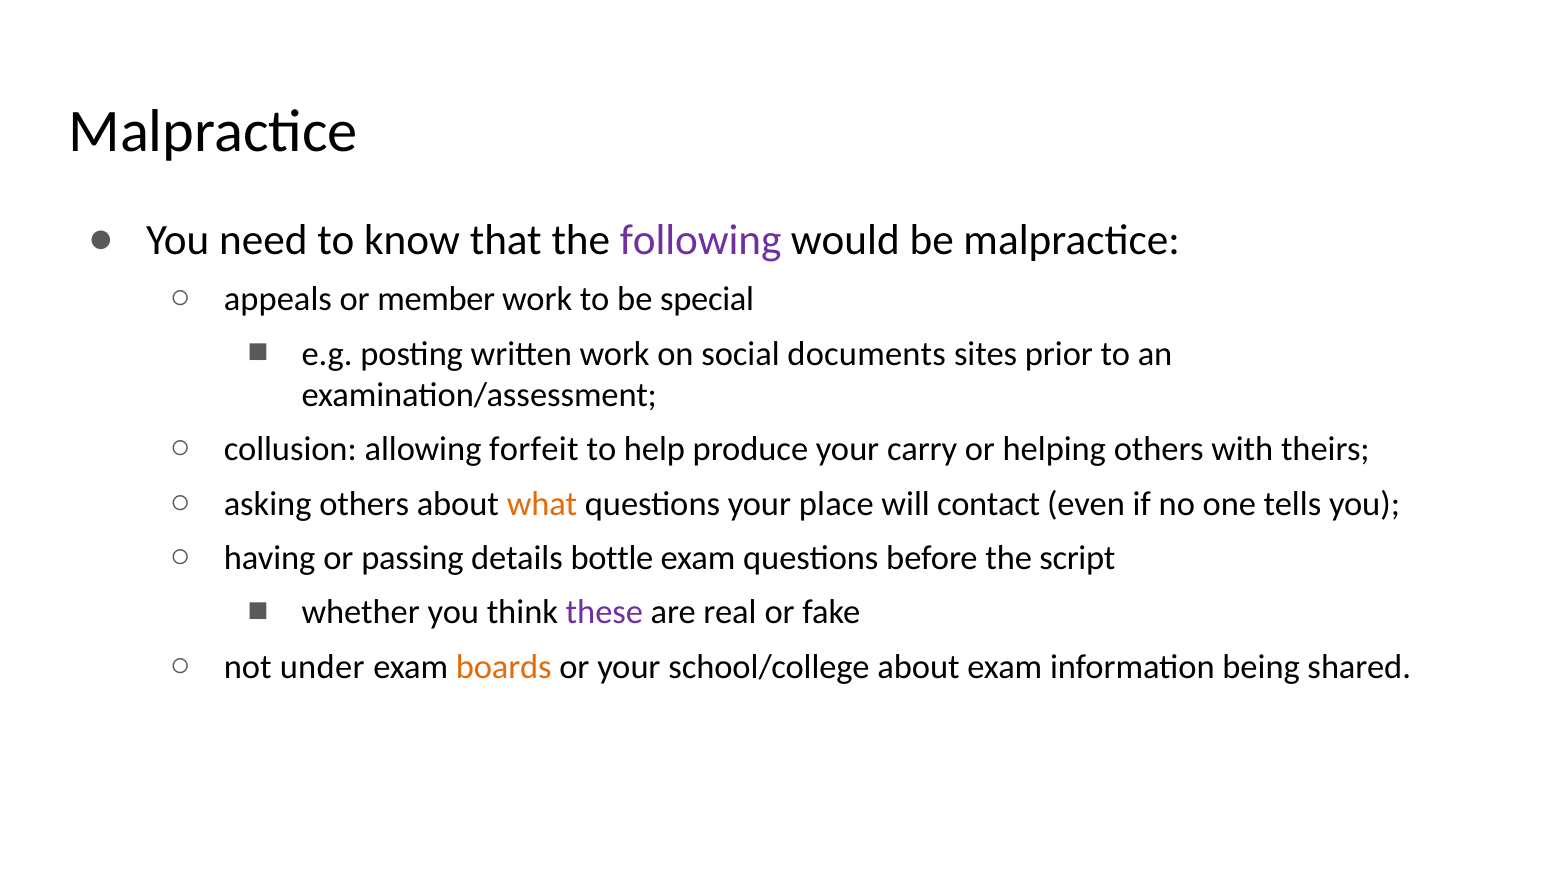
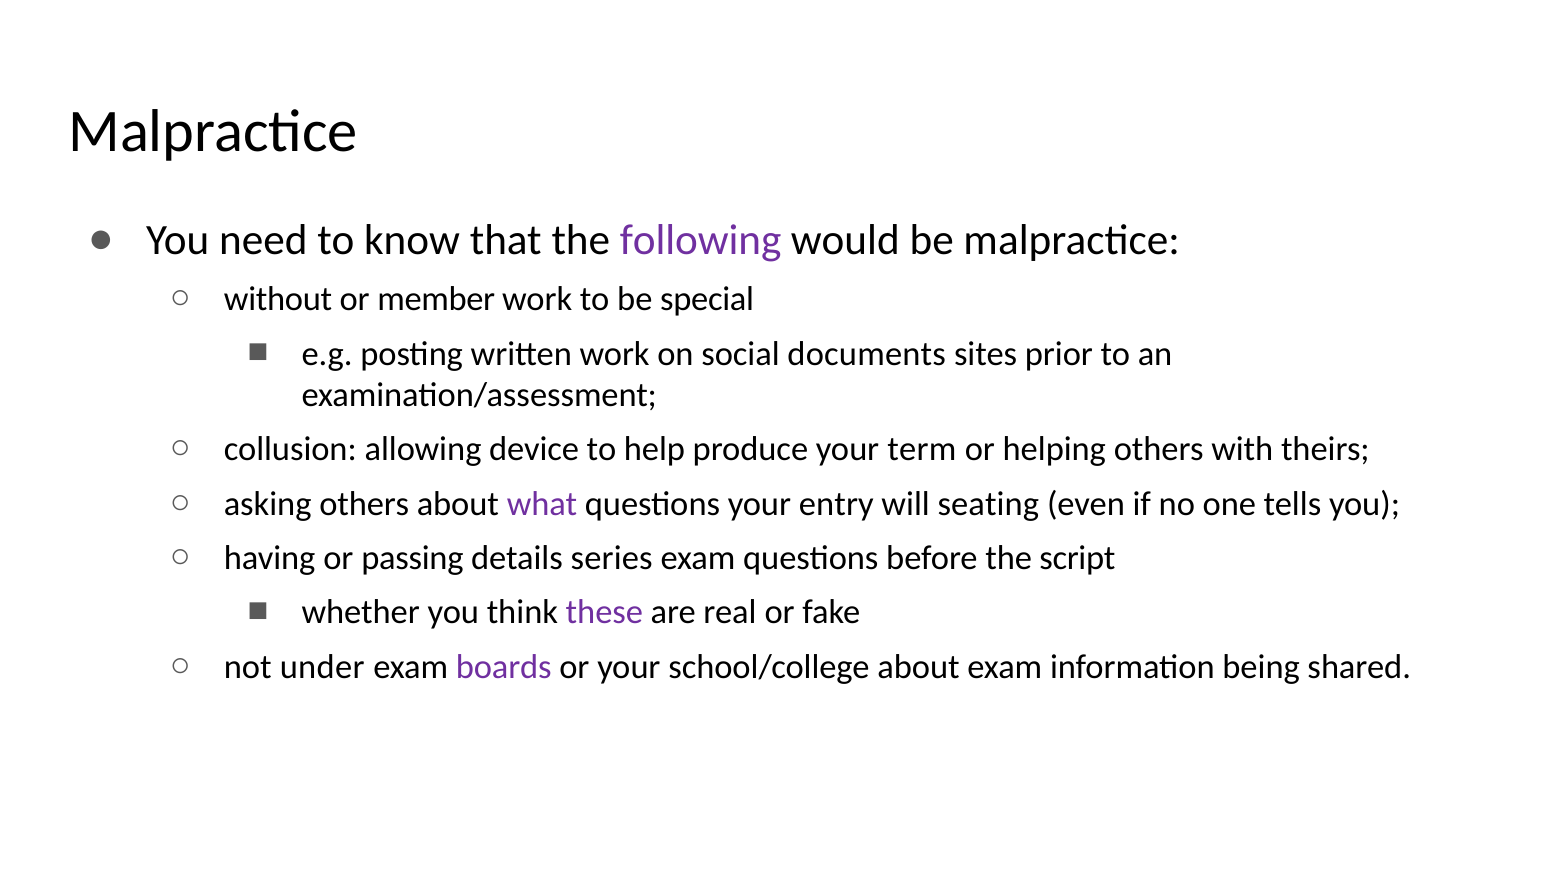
appeals: appeals -> without
forfeit: forfeit -> device
carry: carry -> term
what colour: orange -> purple
place: place -> entry
contact: contact -> seating
bottle: bottle -> series
boards colour: orange -> purple
